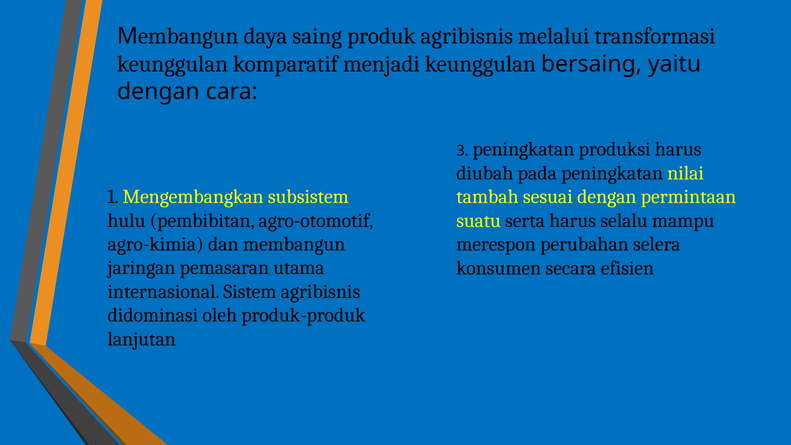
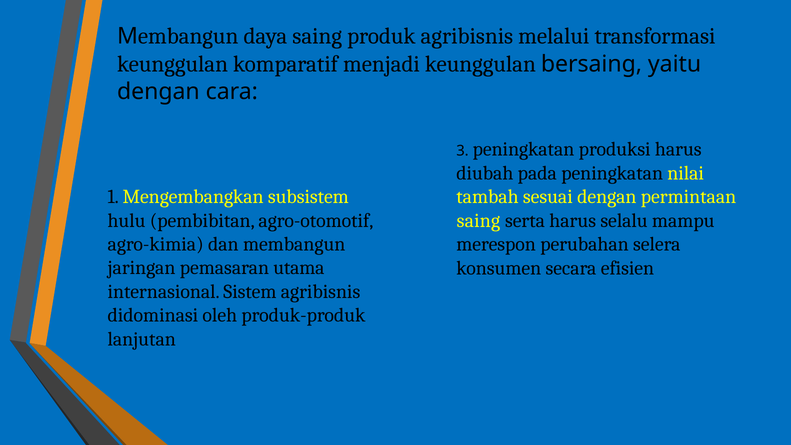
suatu at (479, 221): suatu -> saing
